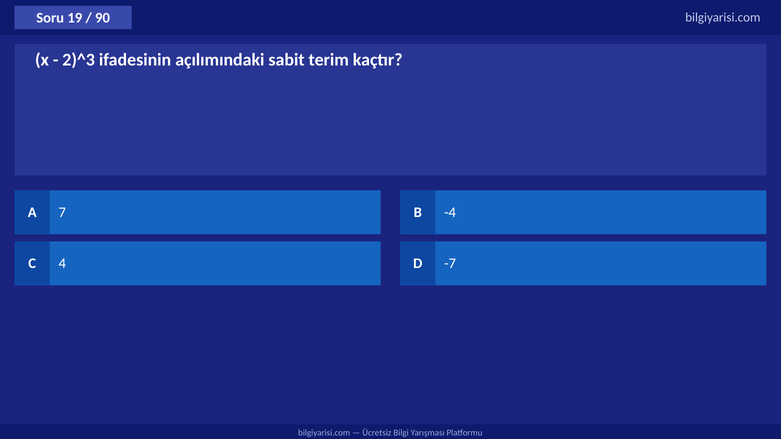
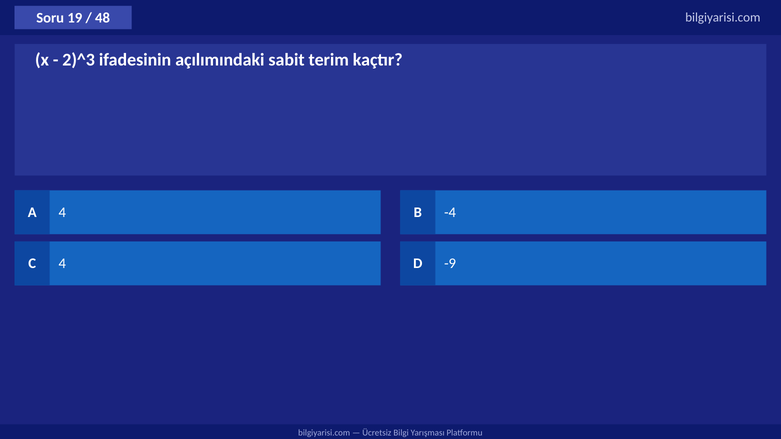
90: 90 -> 48
A 7: 7 -> 4
-7: -7 -> -9
